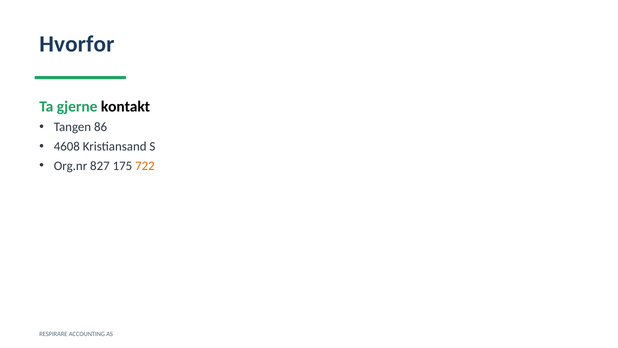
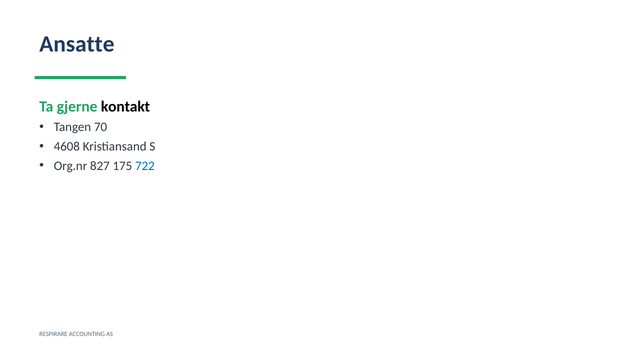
Hvorfor: Hvorfor -> Ansatte
86: 86 -> 70
722 colour: orange -> blue
